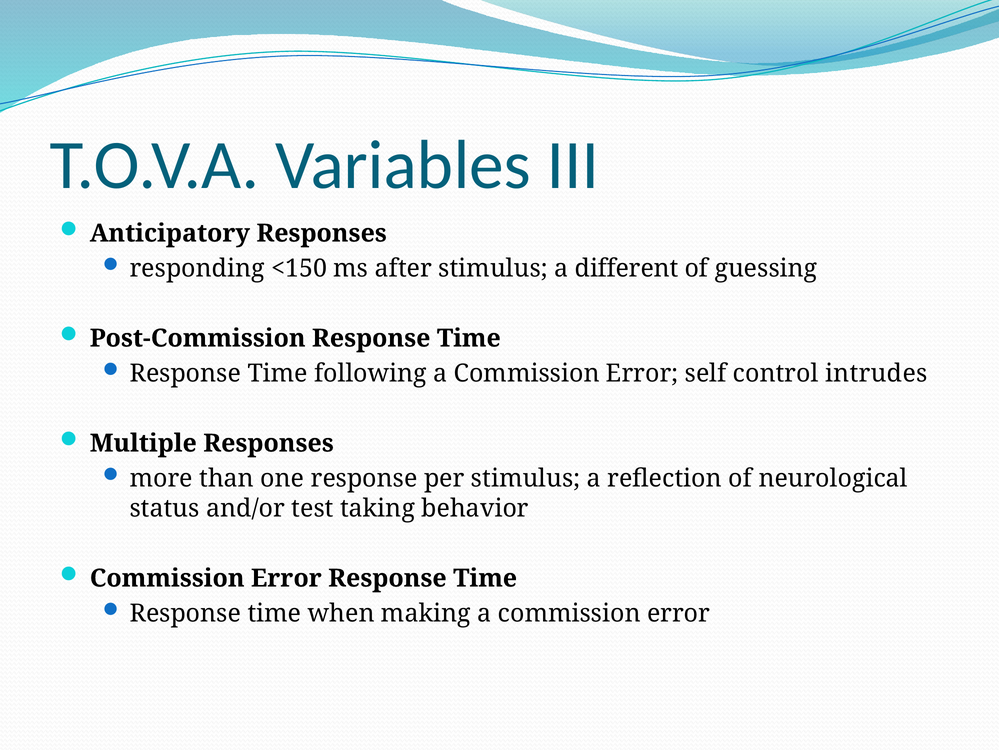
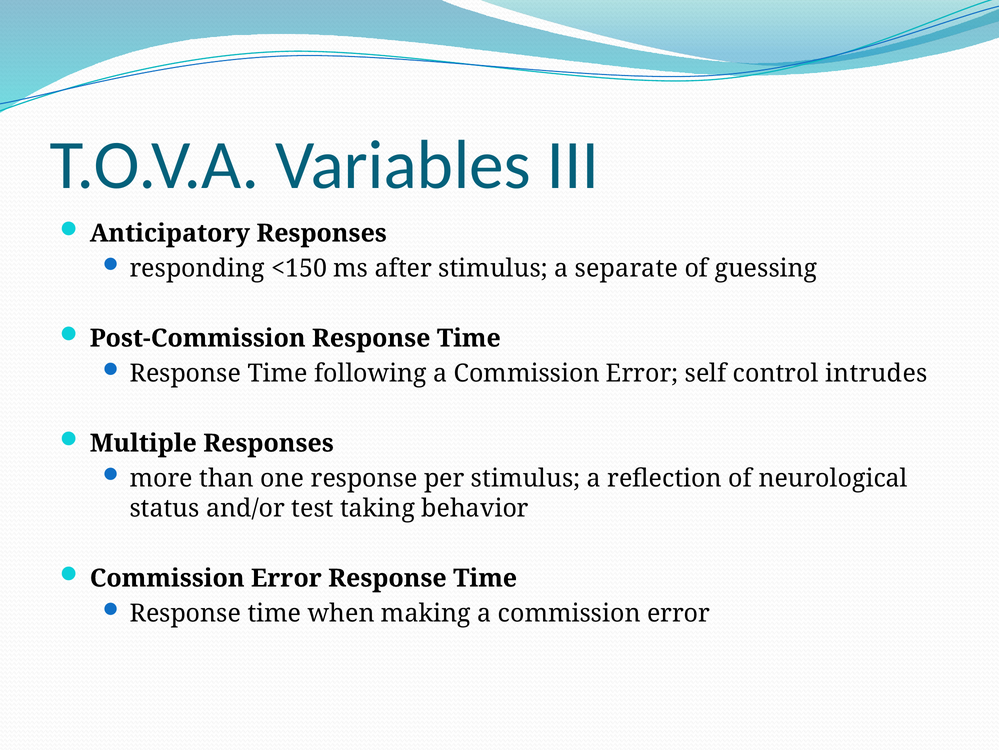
different: different -> separate
